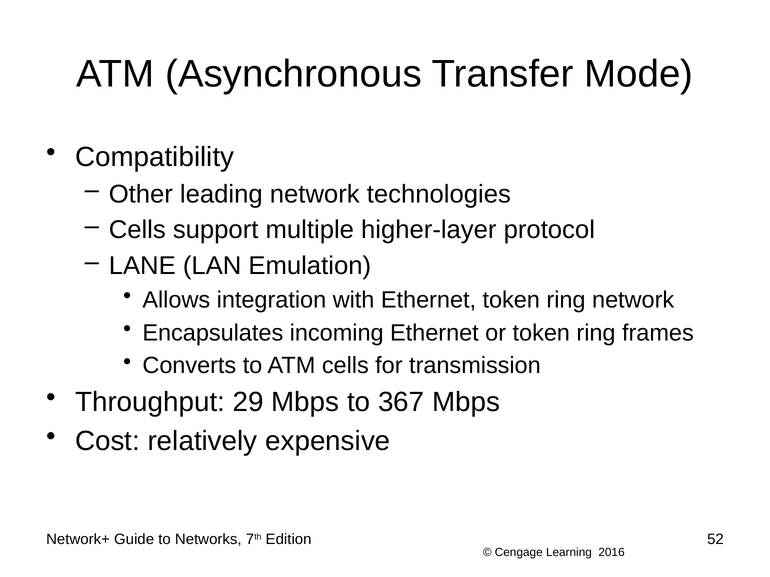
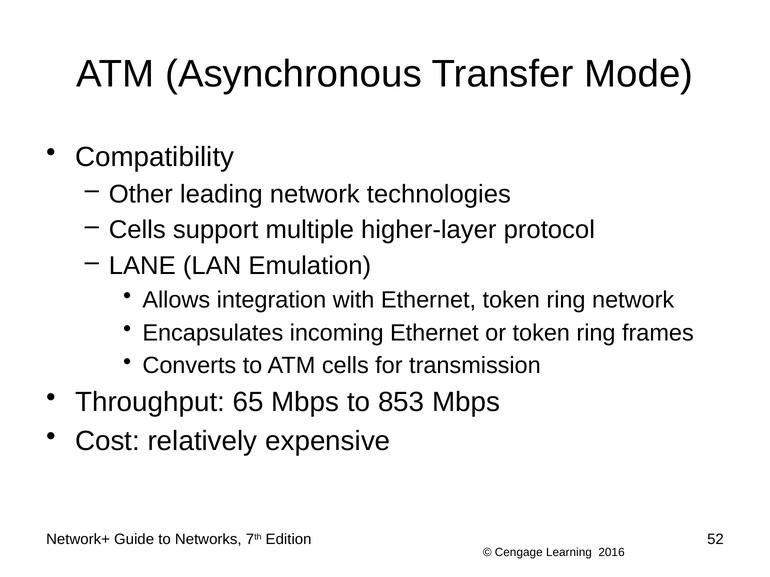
29: 29 -> 65
367: 367 -> 853
